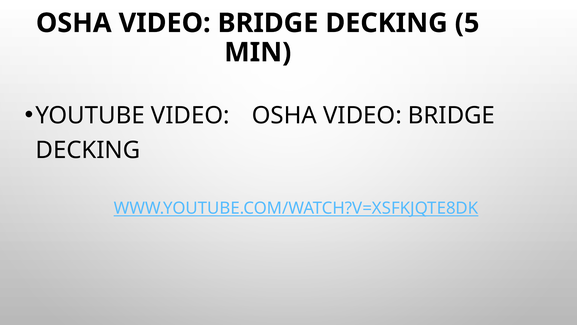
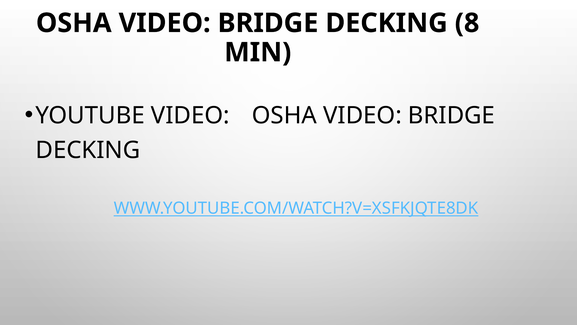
5: 5 -> 8
